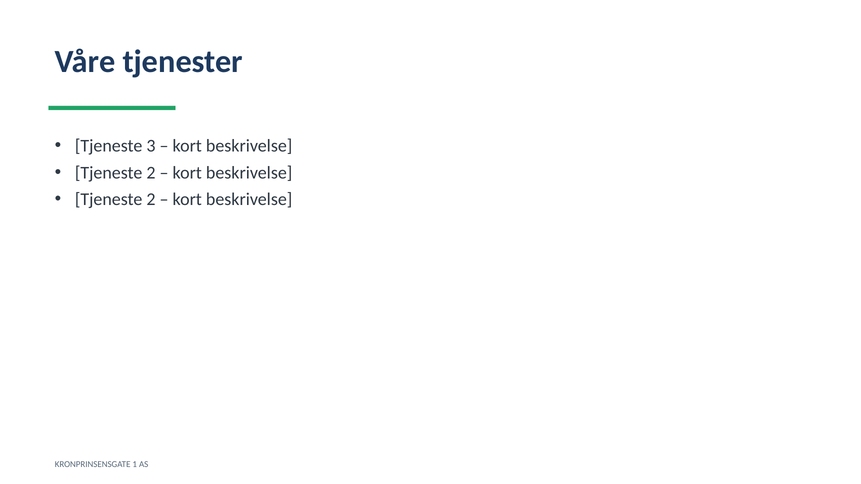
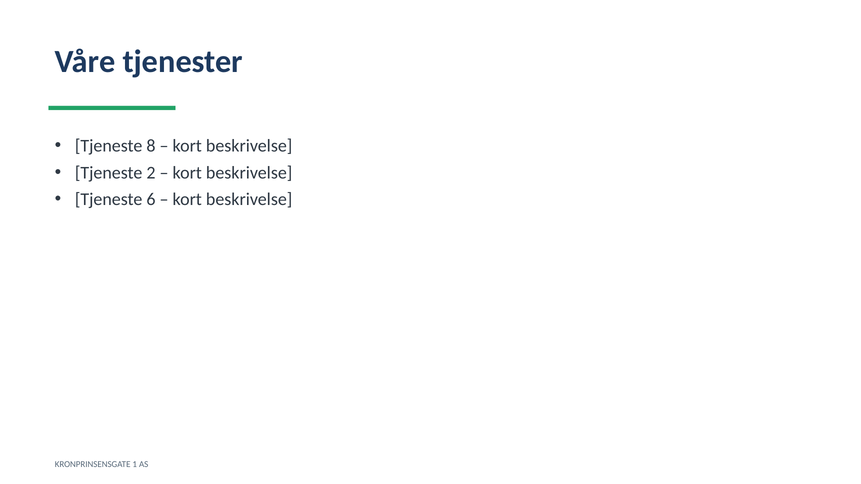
3: 3 -> 8
2 at (151, 200): 2 -> 6
